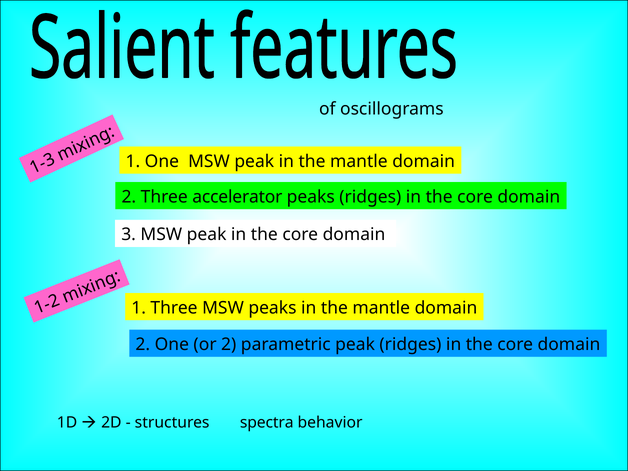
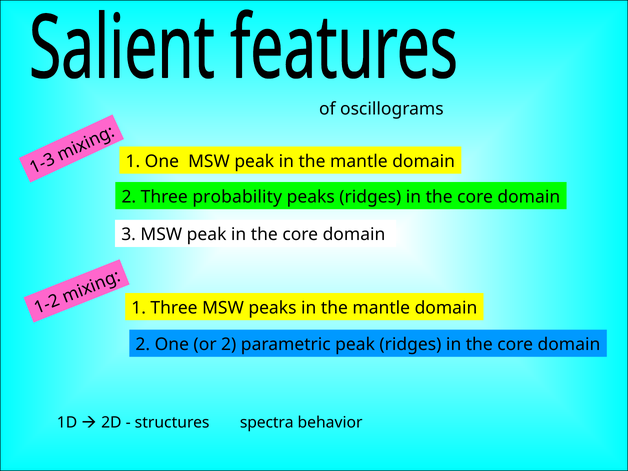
accelerator: accelerator -> probability
